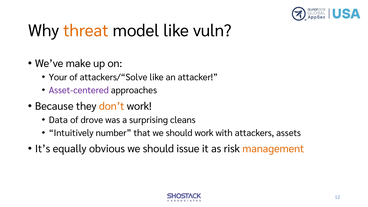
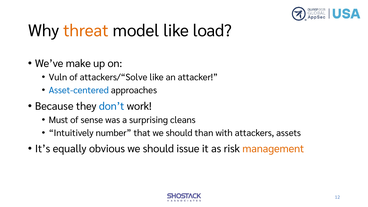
vuln: vuln -> load
Your: Your -> Vuln
Asset-centered colour: purple -> blue
don’t colour: orange -> blue
Data: Data -> Must
drove: drove -> sense
should work: work -> than
